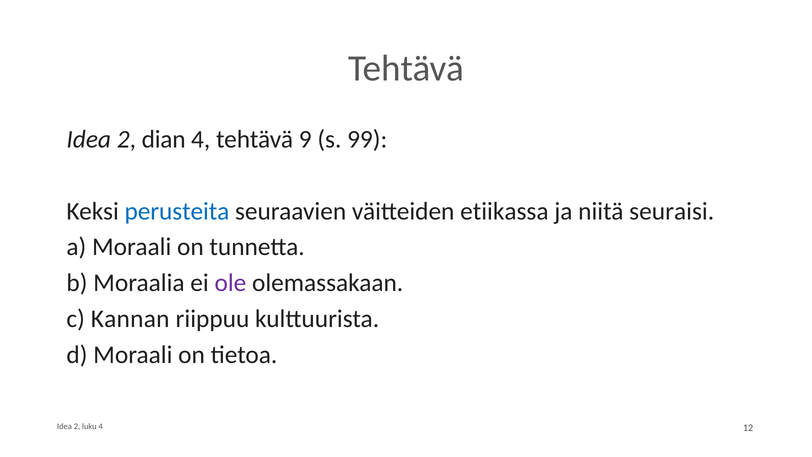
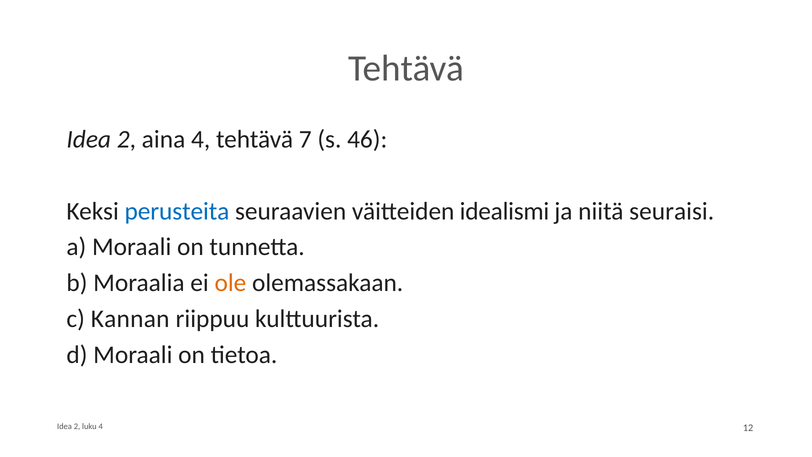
dian: dian -> aina
9: 9 -> 7
99: 99 -> 46
etiikassa: etiikassa -> idealismi
ole colour: purple -> orange
